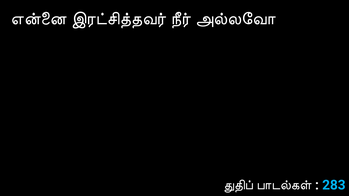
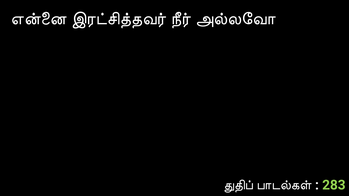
283 colour: light blue -> light green
